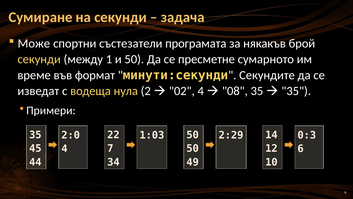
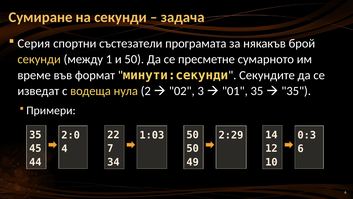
Може: Може -> Серия
02 4: 4 -> 3
08: 08 -> 01
